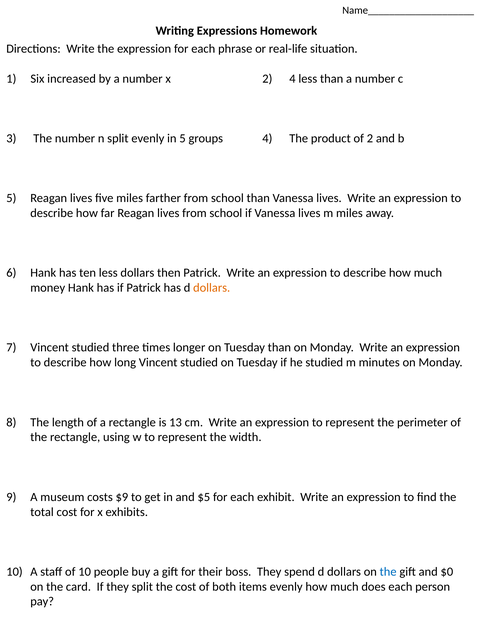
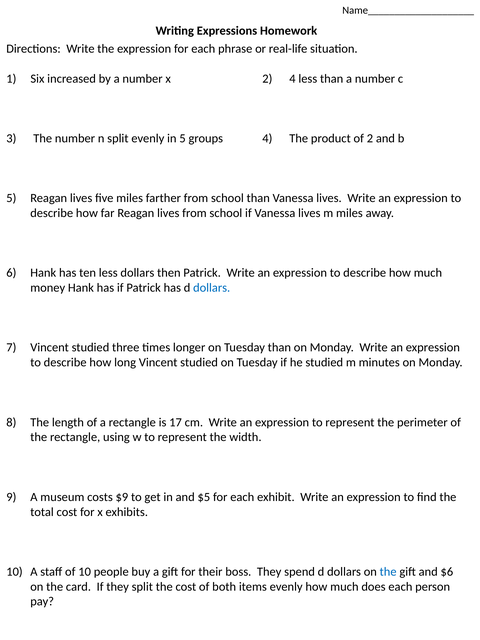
dollars at (212, 288) colour: orange -> blue
13: 13 -> 17
$0: $0 -> $6
